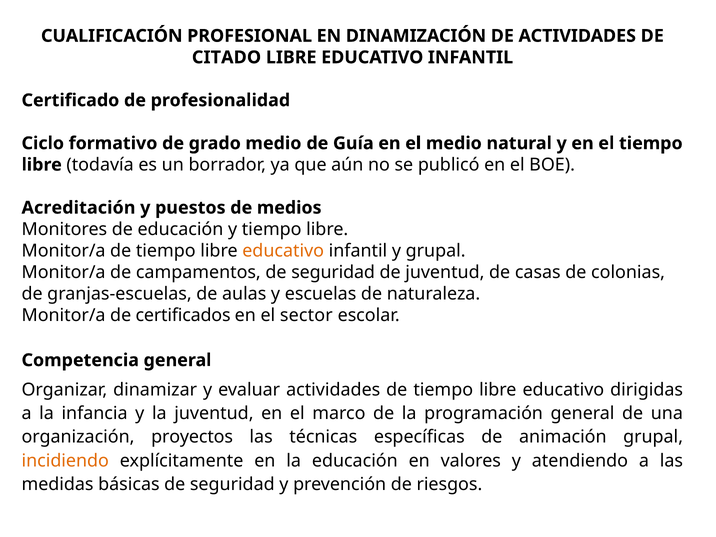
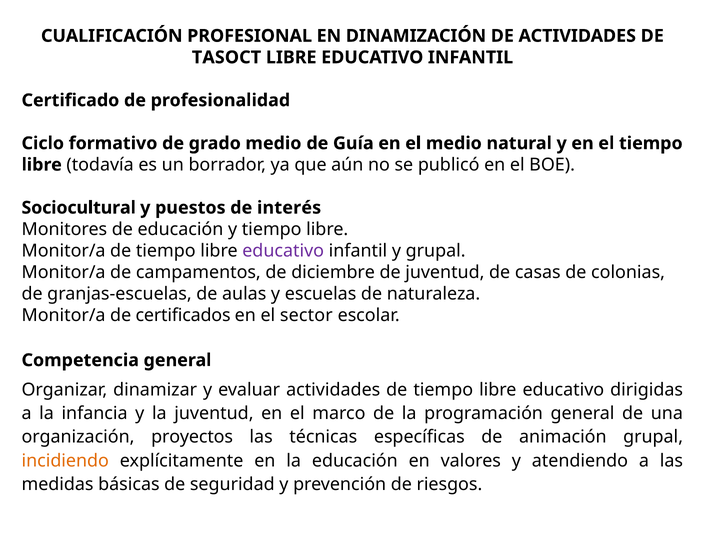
CITADO: CITADO -> TASOCT
Acreditación: Acreditación -> Sociocultural
medios: medios -> interés
educativo at (283, 251) colour: orange -> purple
campamentos de seguridad: seguridad -> diciembre
